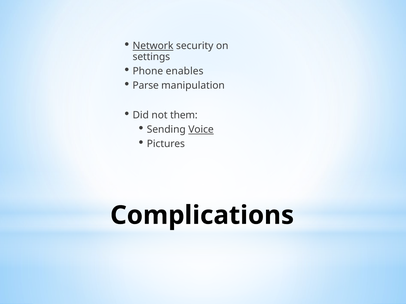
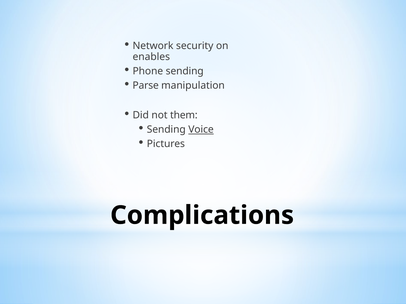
Network underline: present -> none
settings: settings -> enables
Phone enables: enables -> sending
